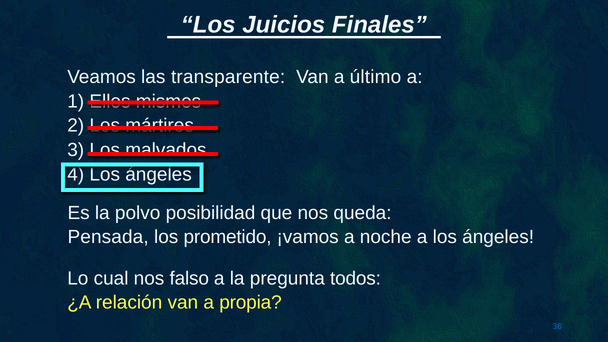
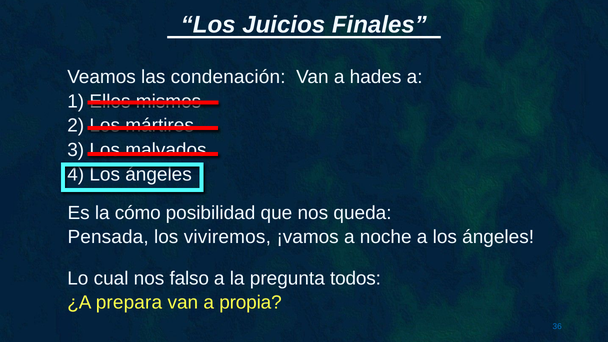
transparente: transparente -> condenación
último: último -> hades
polvo: polvo -> cómo
prometido: prometido -> viviremos
relación: relación -> prepara
